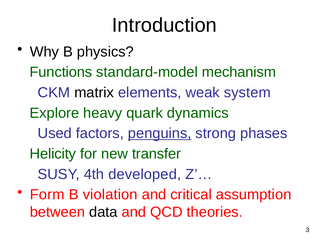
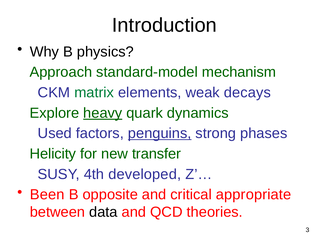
Functions: Functions -> Approach
matrix colour: black -> green
system: system -> decays
heavy underline: none -> present
Form: Form -> Been
violation: violation -> opposite
assumption: assumption -> appropriate
